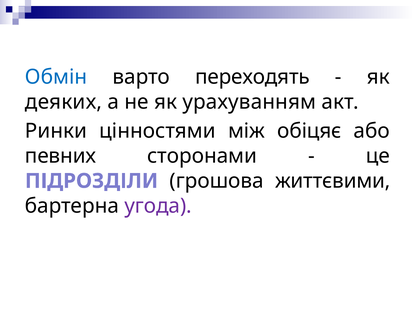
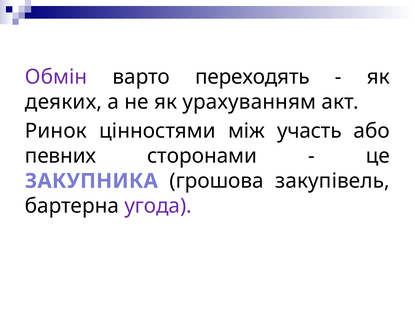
Обмін colour: blue -> purple
Ринки: Ринки -> Ринок
обіцяє: обіцяє -> участь
ПІДРОЗДІЛИ: ПІДРОЗДІЛИ -> ЗАКУПНИКА
життєвими: життєвими -> закупівель
